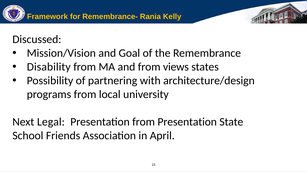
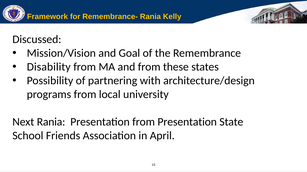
views: views -> these
Next Legal: Legal -> Rania
